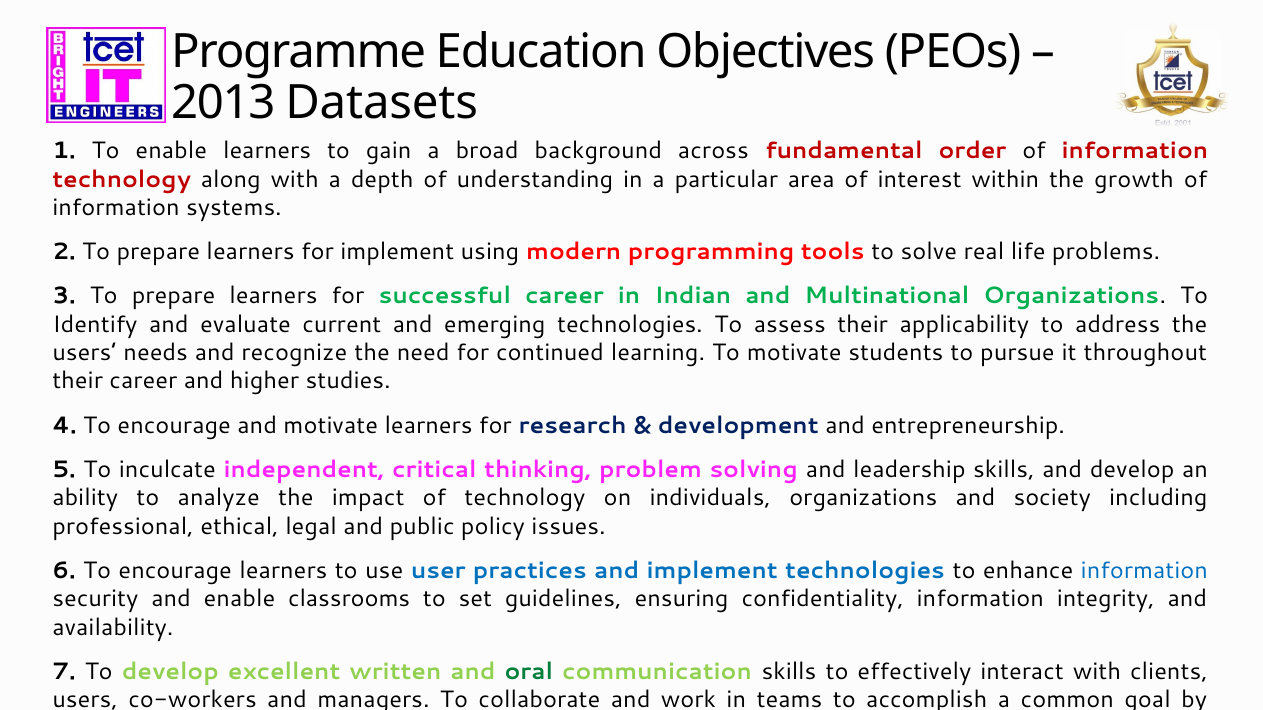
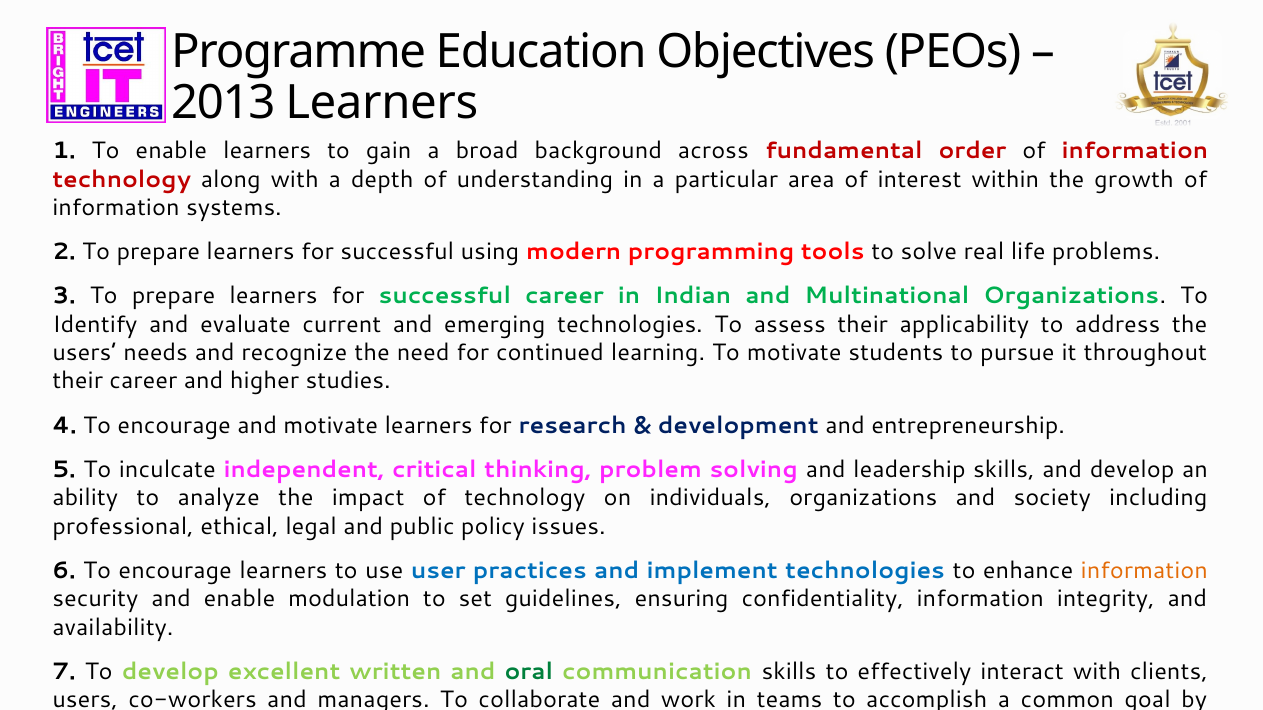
Datasets at (382, 103): Datasets -> Learners
implement at (397, 252): implement -> successful
information at (1144, 571) colour: blue -> orange
classrooms: classrooms -> modulation
